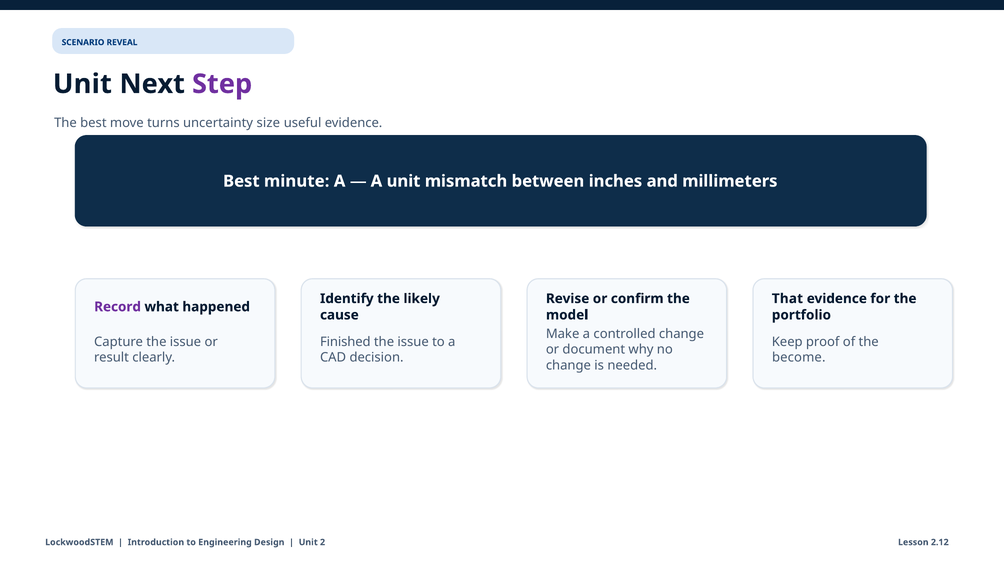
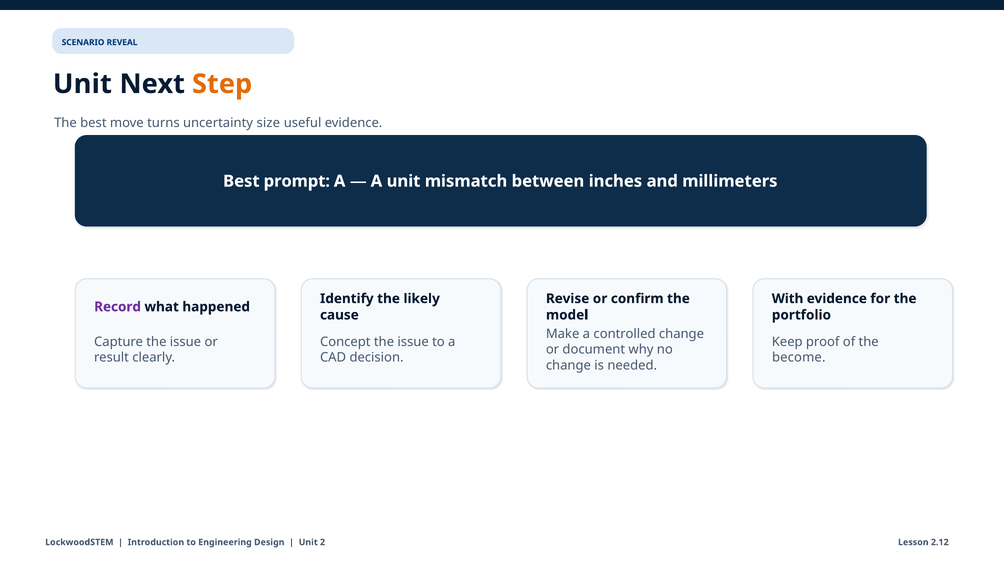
Step colour: purple -> orange
minute: minute -> prompt
That: That -> With
Finished: Finished -> Concept
